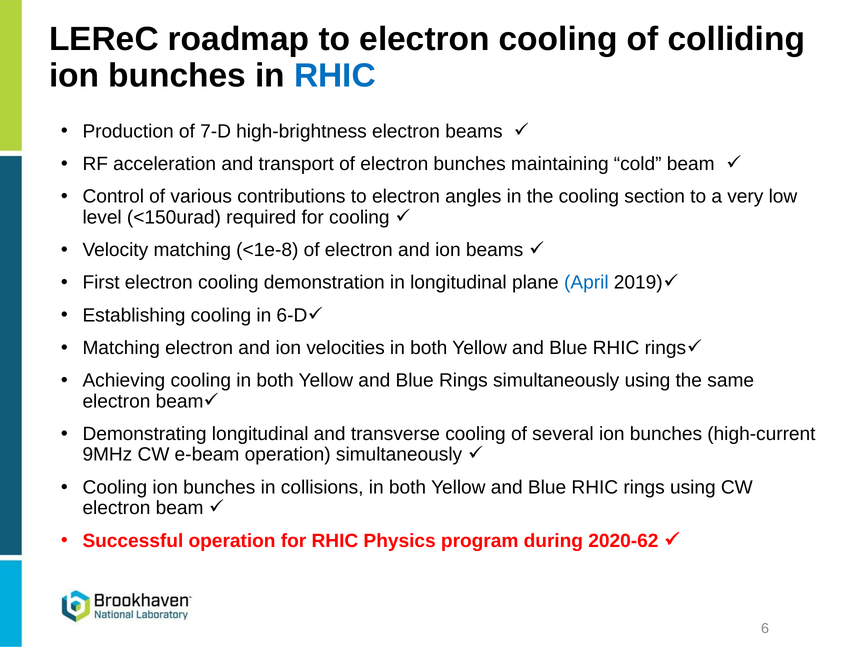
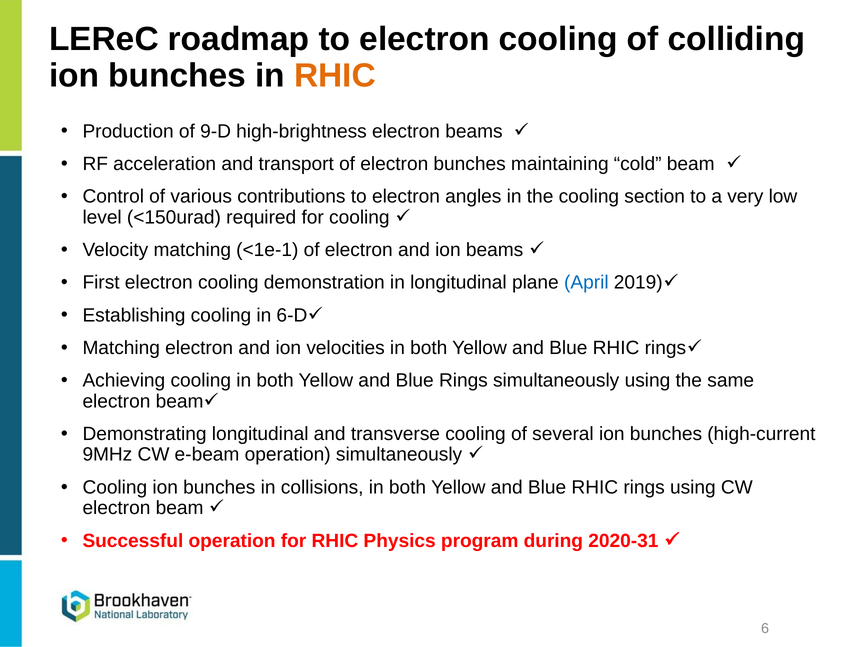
RHIC at (335, 76) colour: blue -> orange
7-D: 7-D -> 9-D
<1e-8: <1e-8 -> <1e-1
2020-62: 2020-62 -> 2020-31
